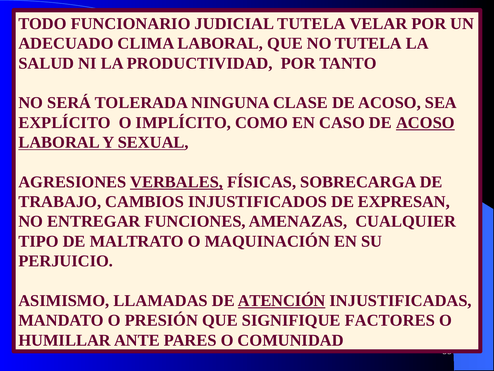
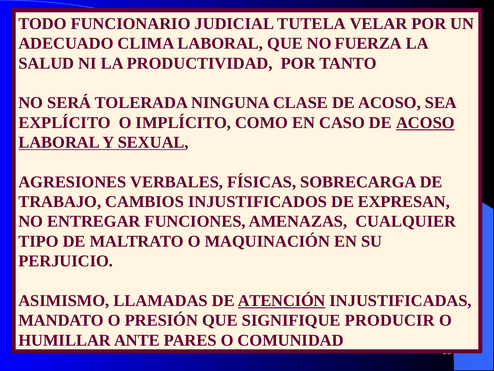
NO TUTELA: TUTELA -> FUERZA
VERBALES underline: present -> none
FACTORES: FACTORES -> PRODUCIR
